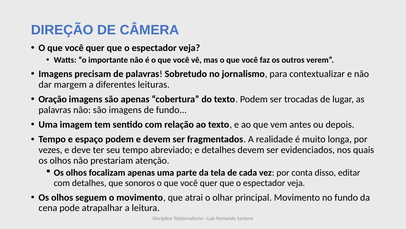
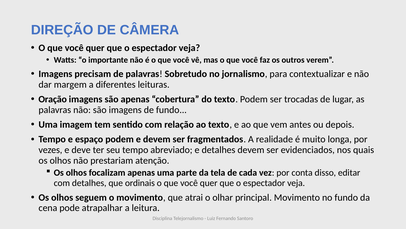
sonoros: sonoros -> ordinais
